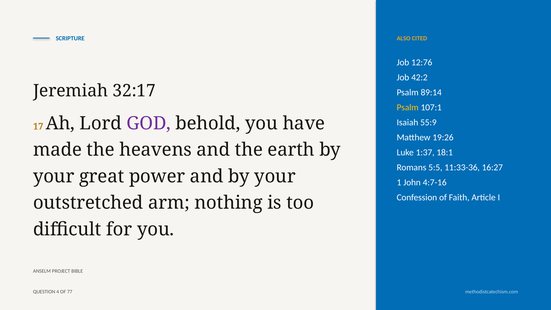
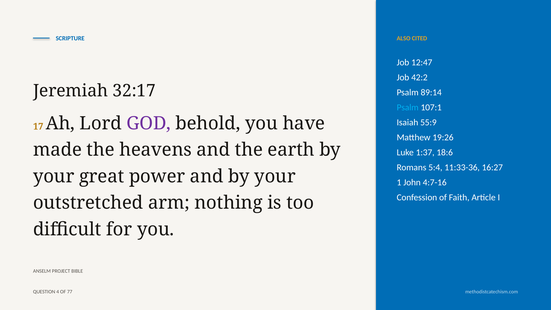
12:76: 12:76 -> 12:47
Psalm at (408, 107) colour: yellow -> light blue
18:1: 18:1 -> 18:6
5:5: 5:5 -> 5:4
